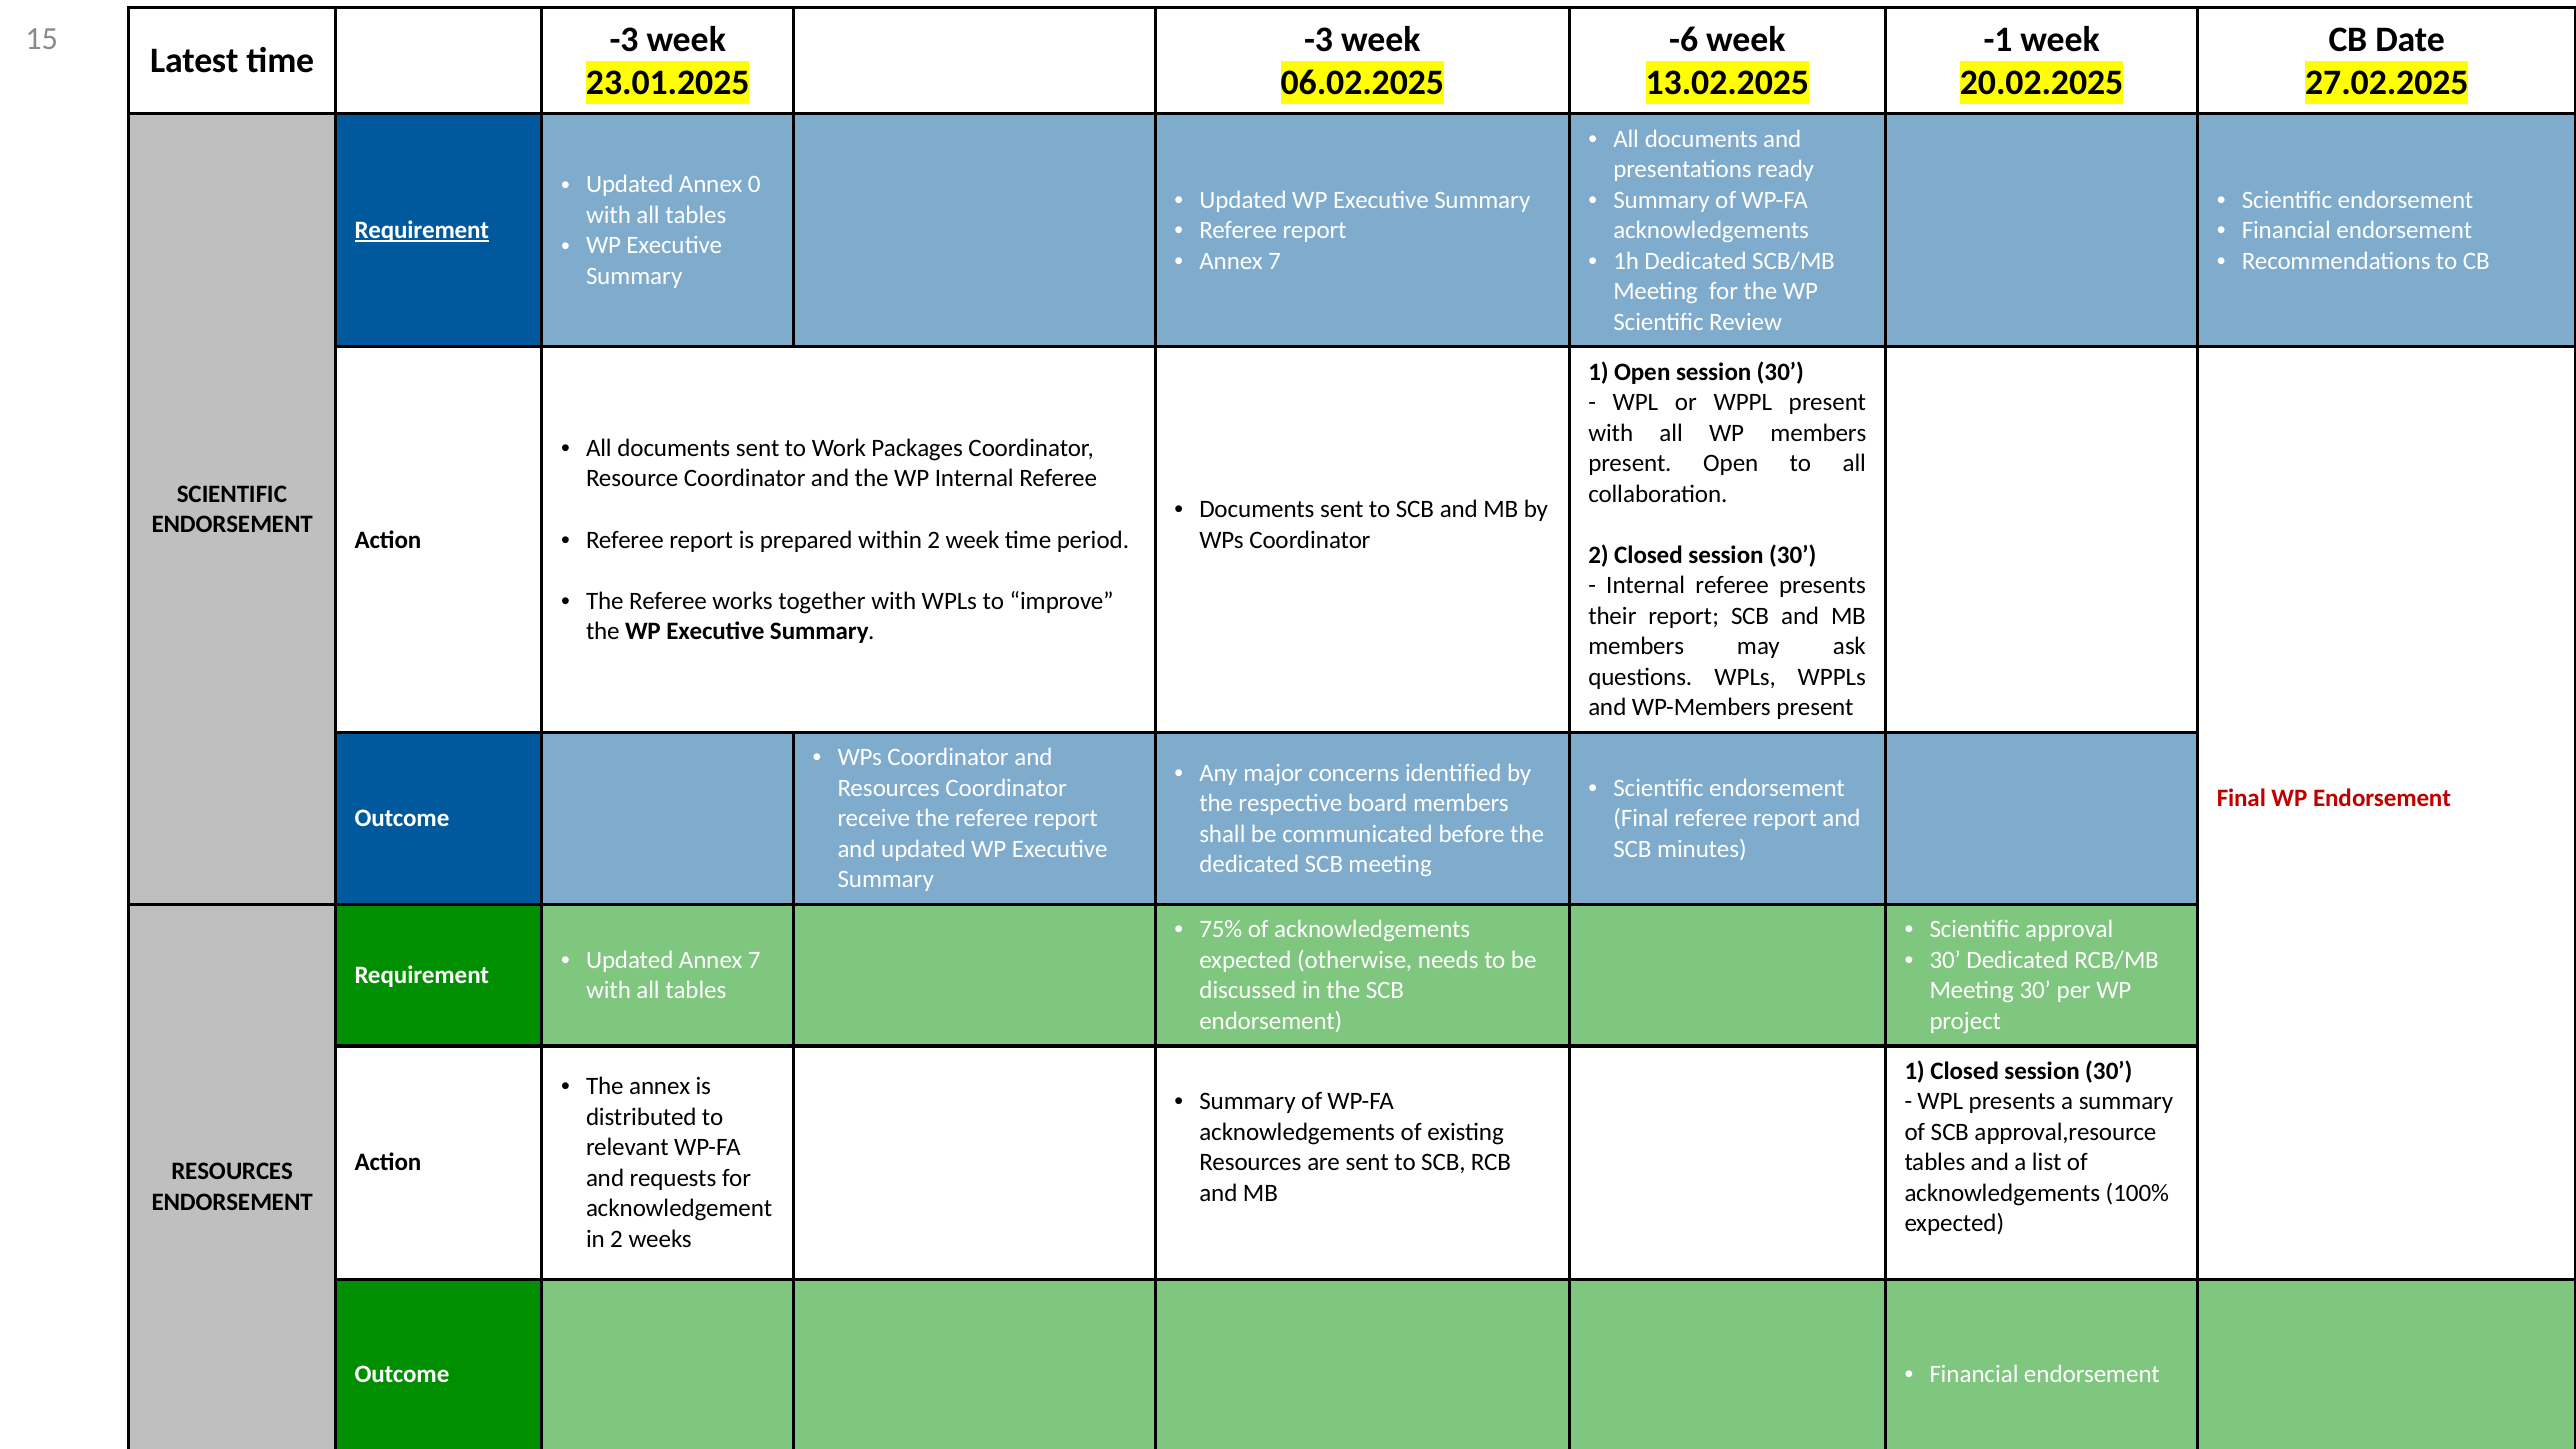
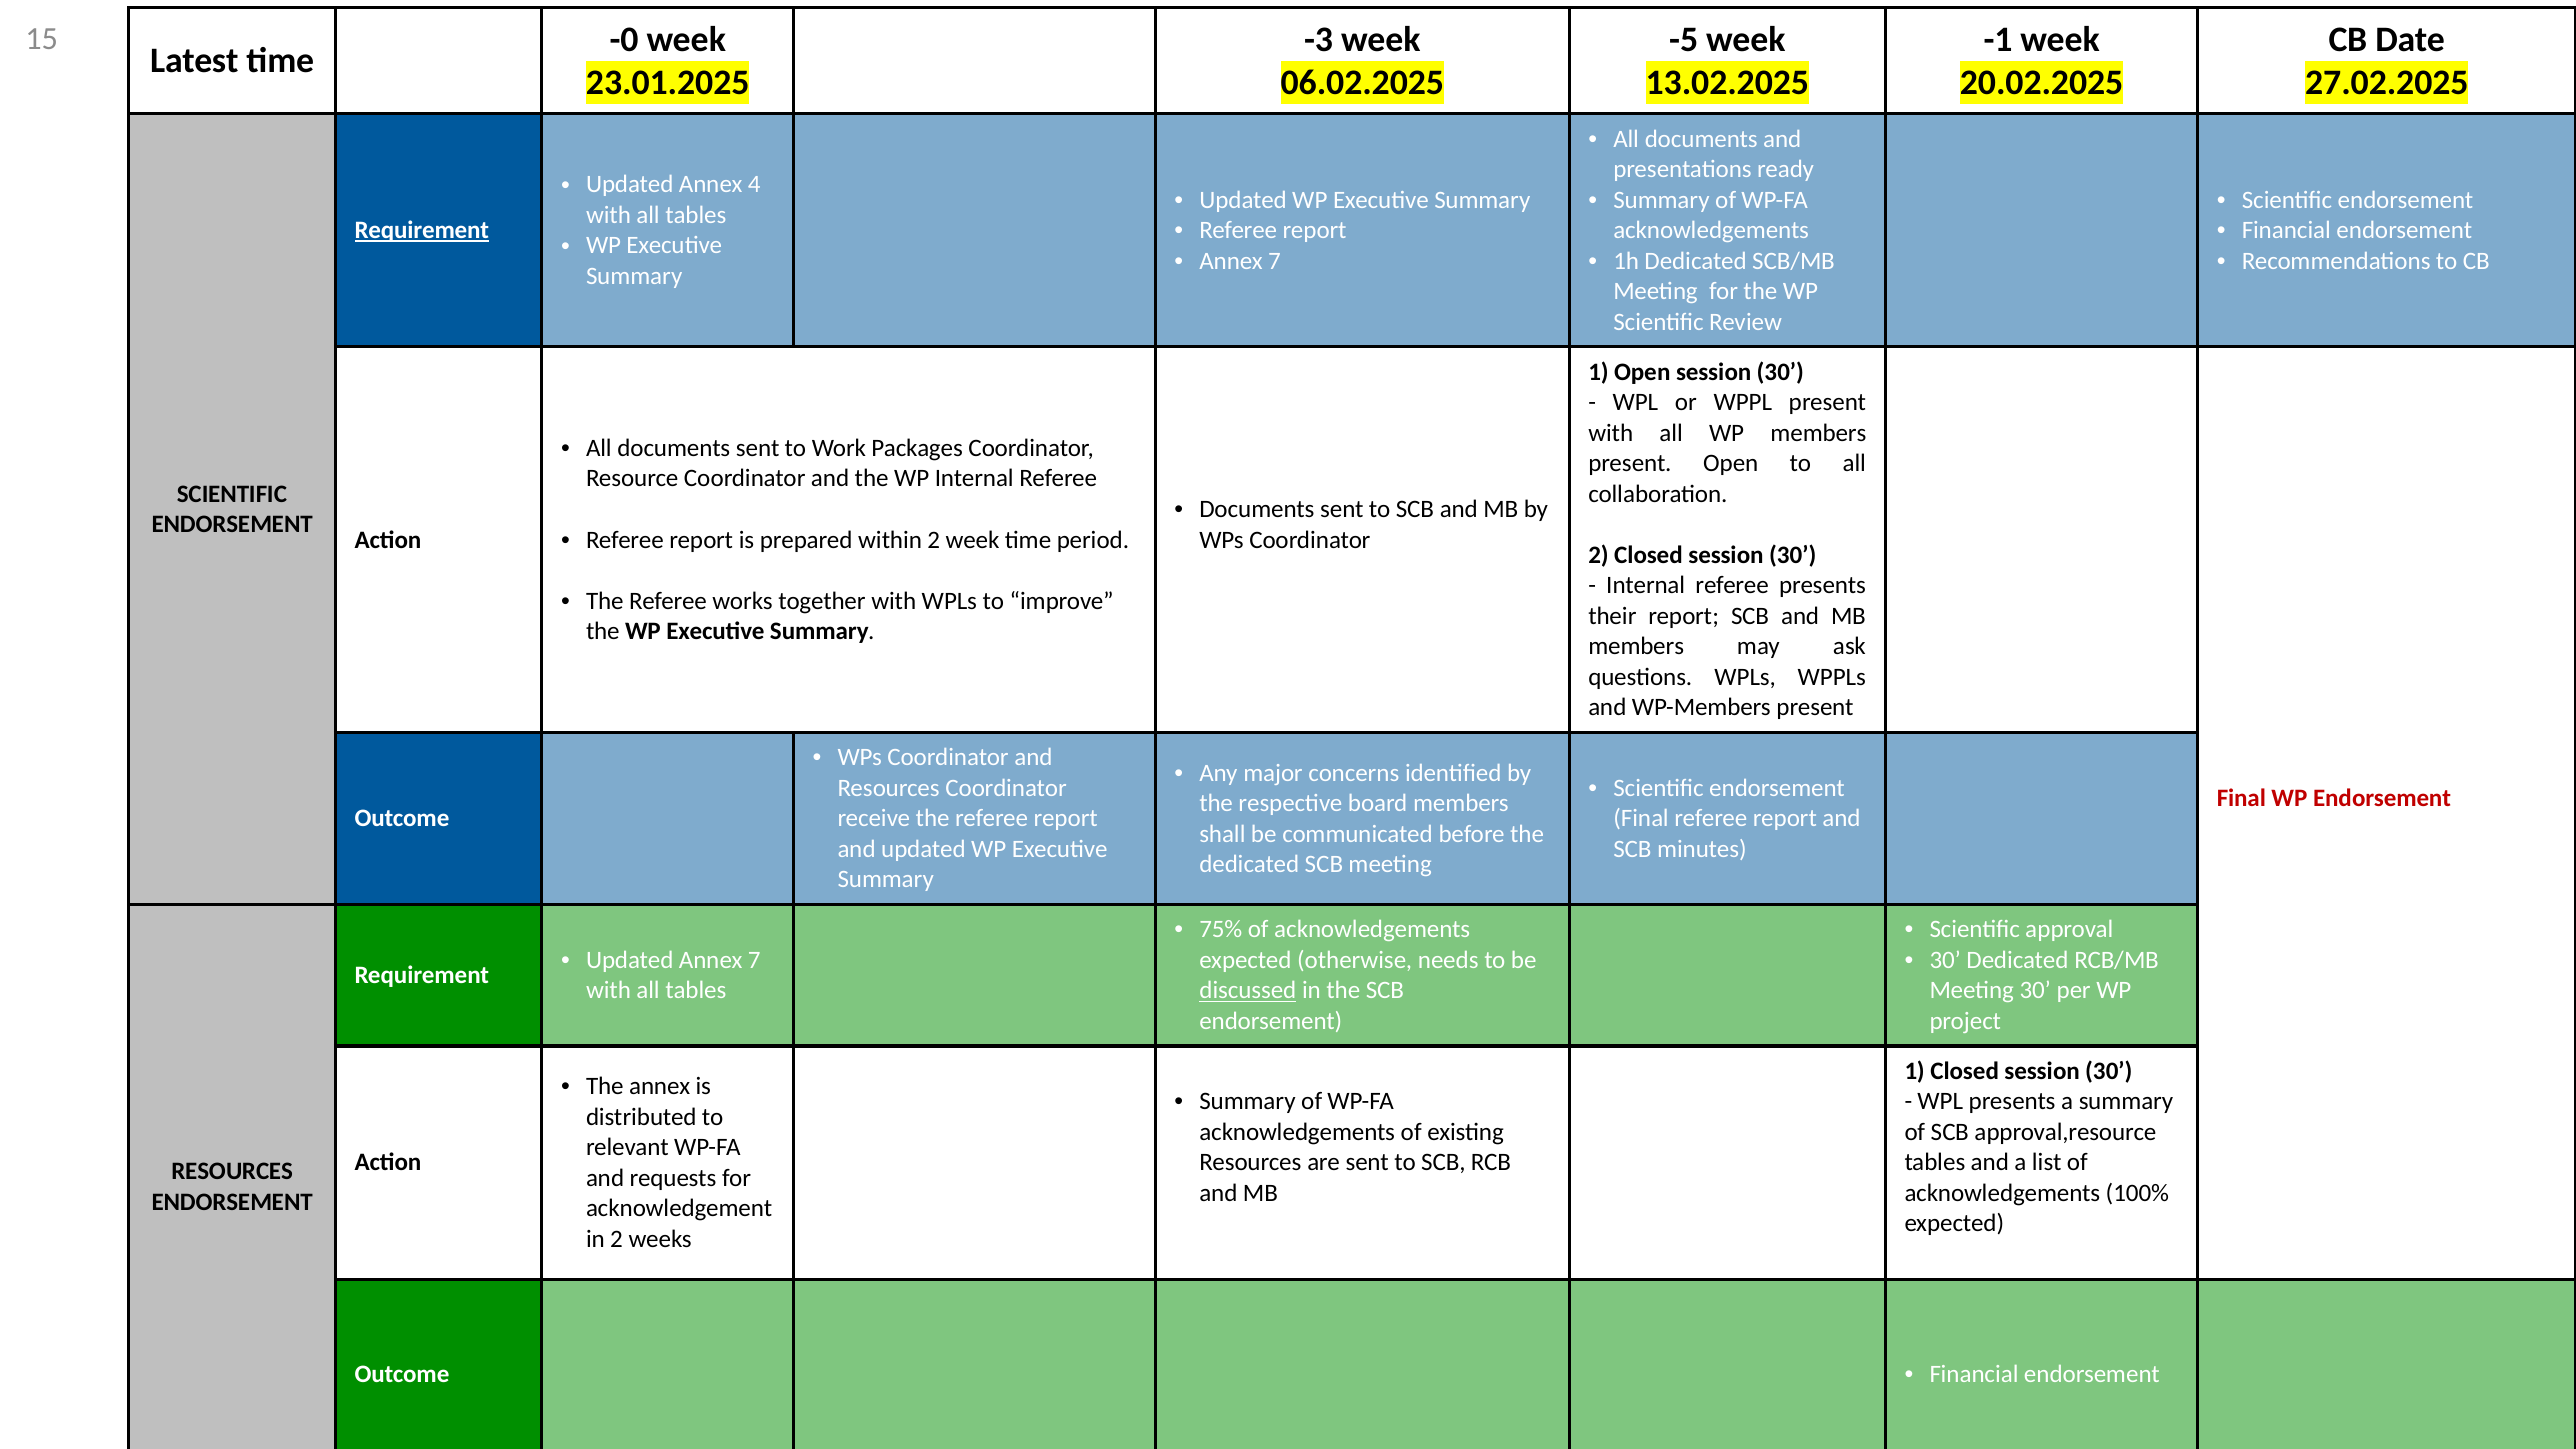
-3 at (624, 39): -3 -> -0
-6: -6 -> -5
0: 0 -> 4
discussed underline: none -> present
